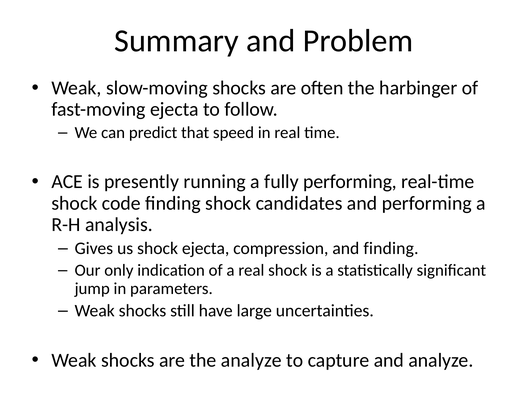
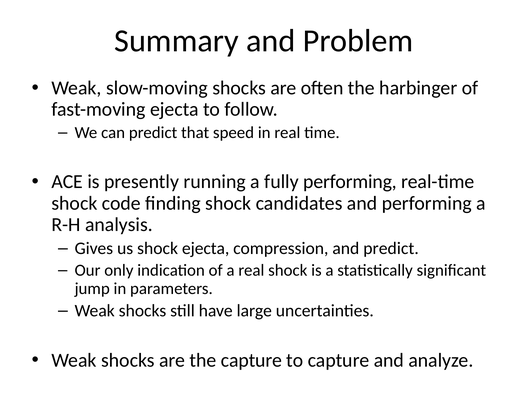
and finding: finding -> predict
the analyze: analyze -> capture
